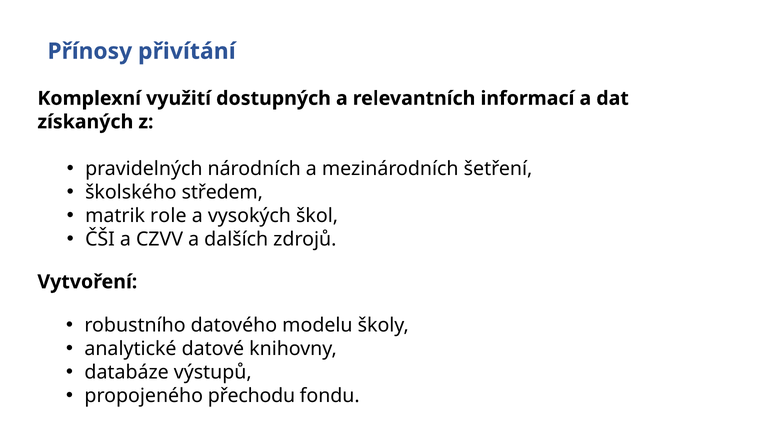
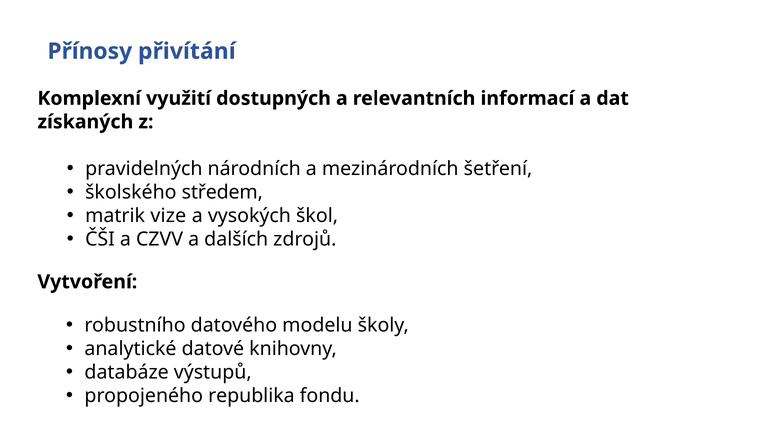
role: role -> vize
přechodu: přechodu -> republika
